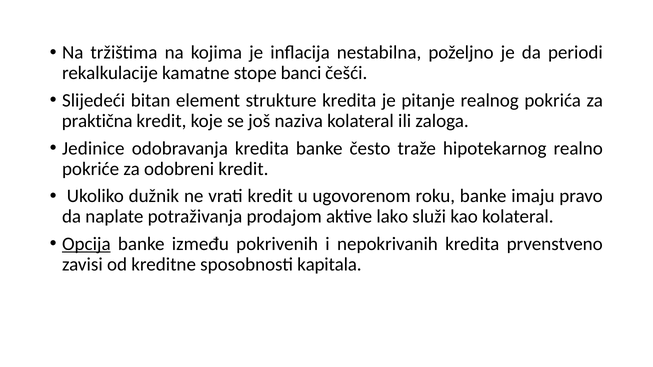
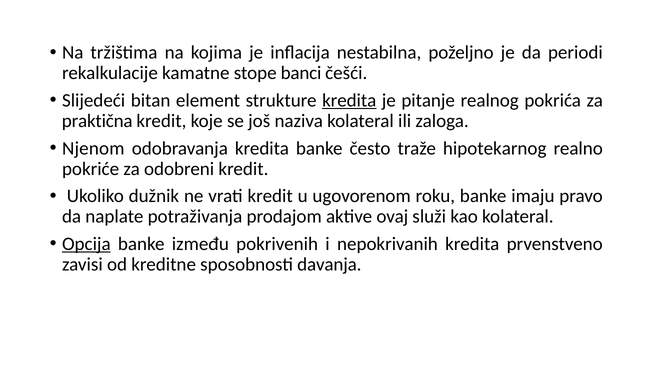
kredita at (349, 100) underline: none -> present
Jedinice: Jedinice -> Njenom
lako: lako -> ovaj
kapitala: kapitala -> davanja
